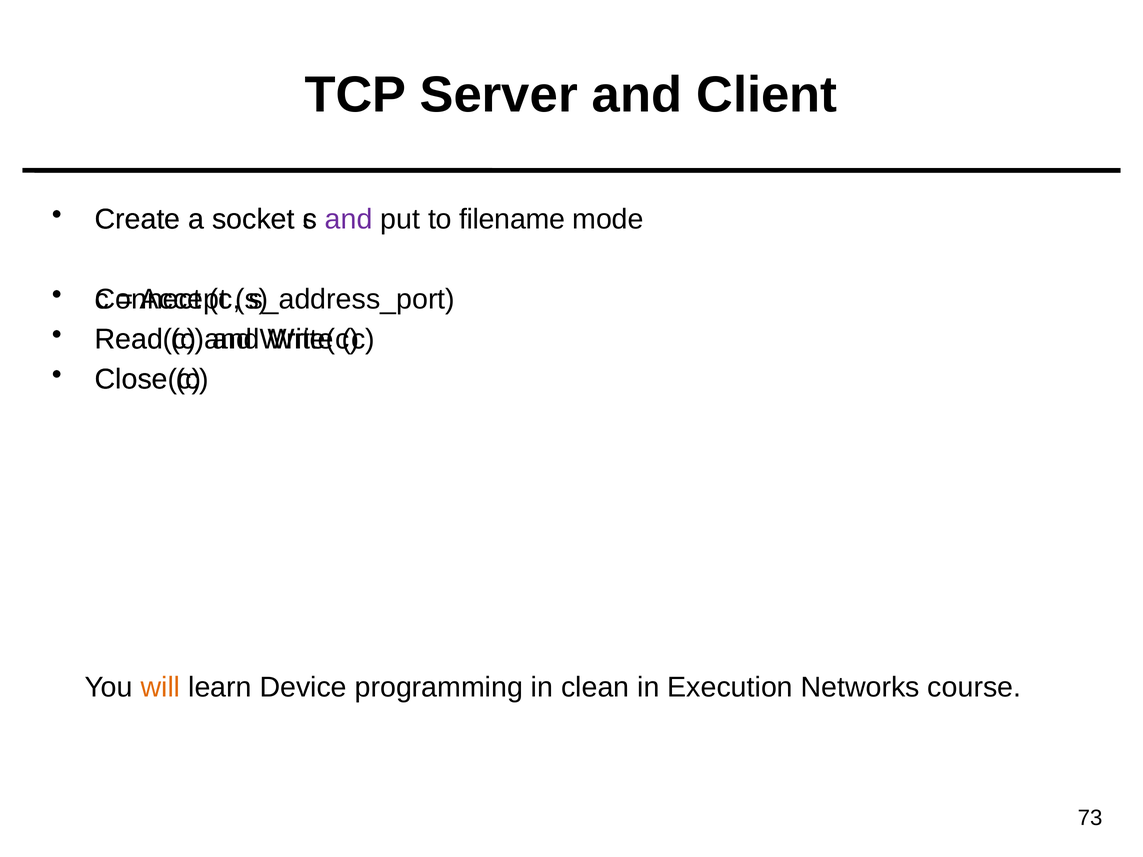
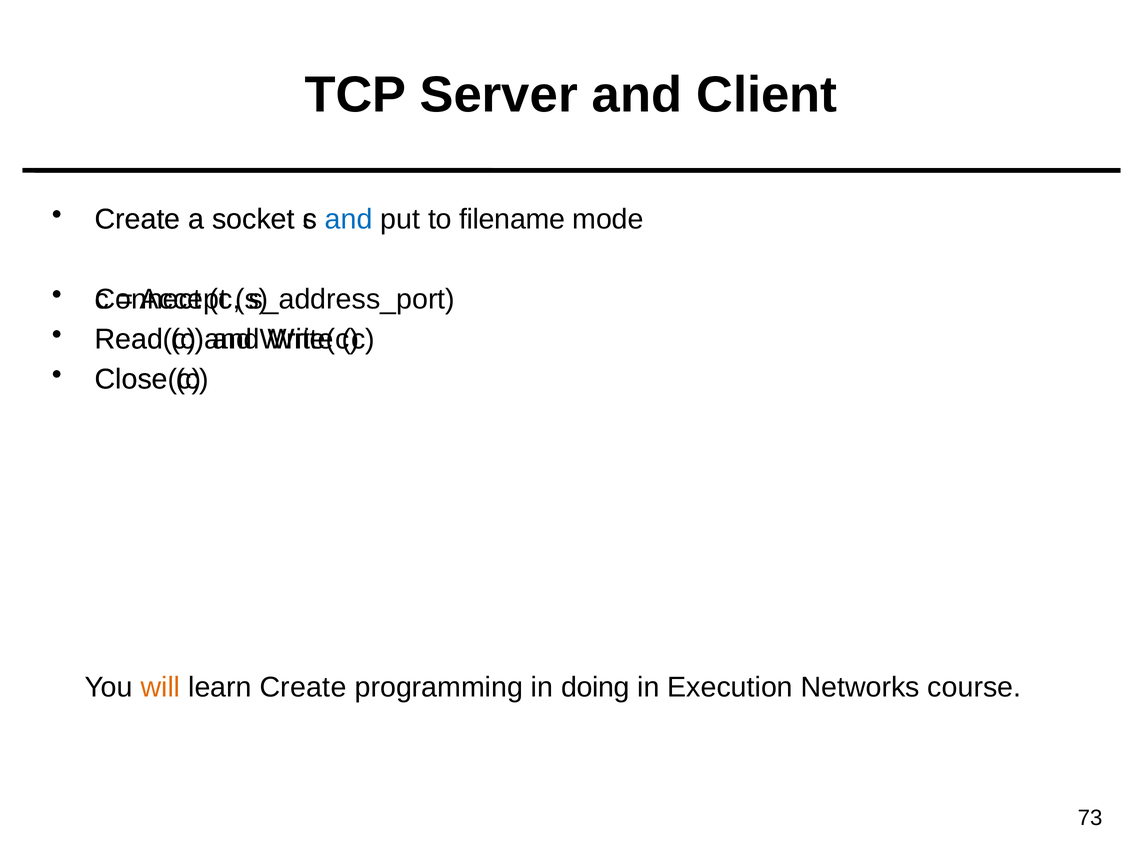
and at (349, 220) colour: purple -> blue
learn Device: Device -> Create
clean: clean -> doing
